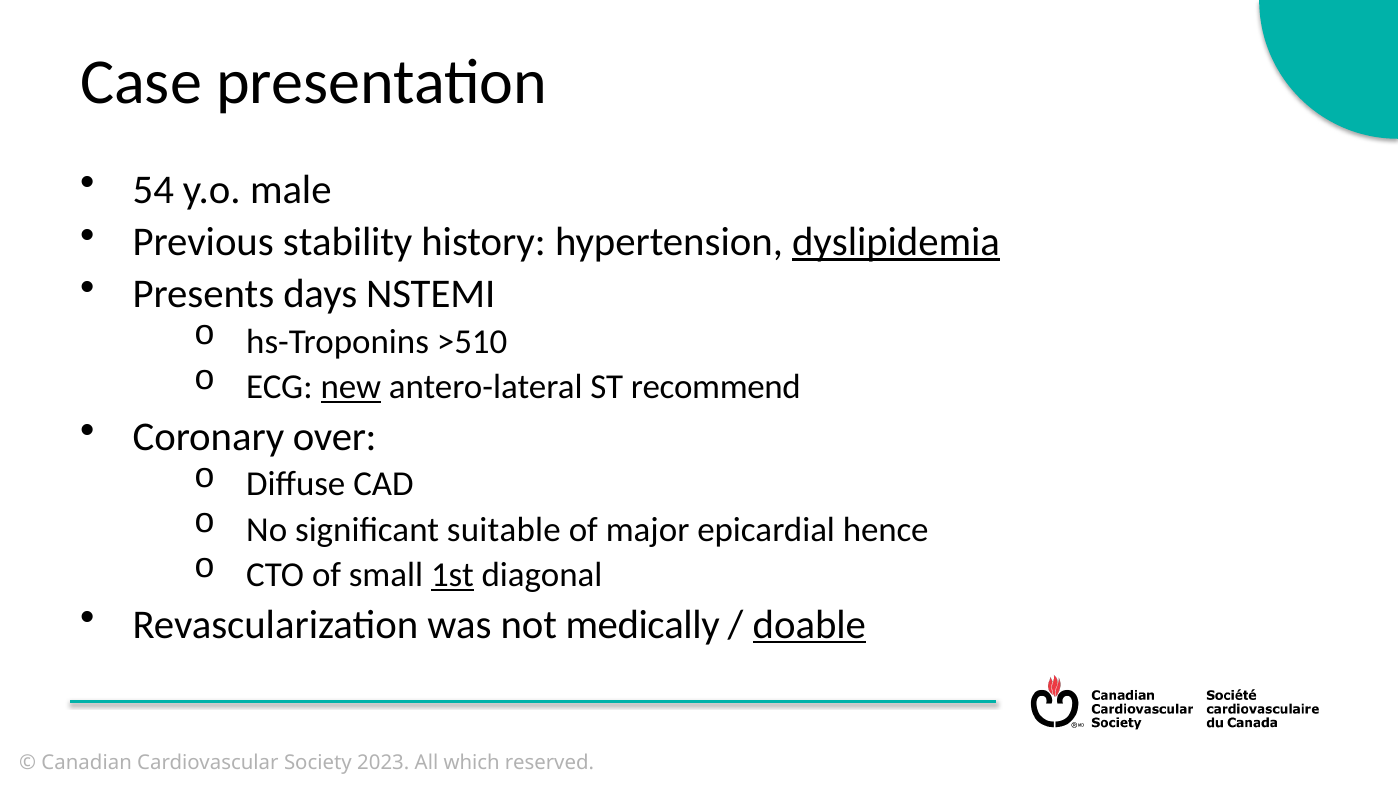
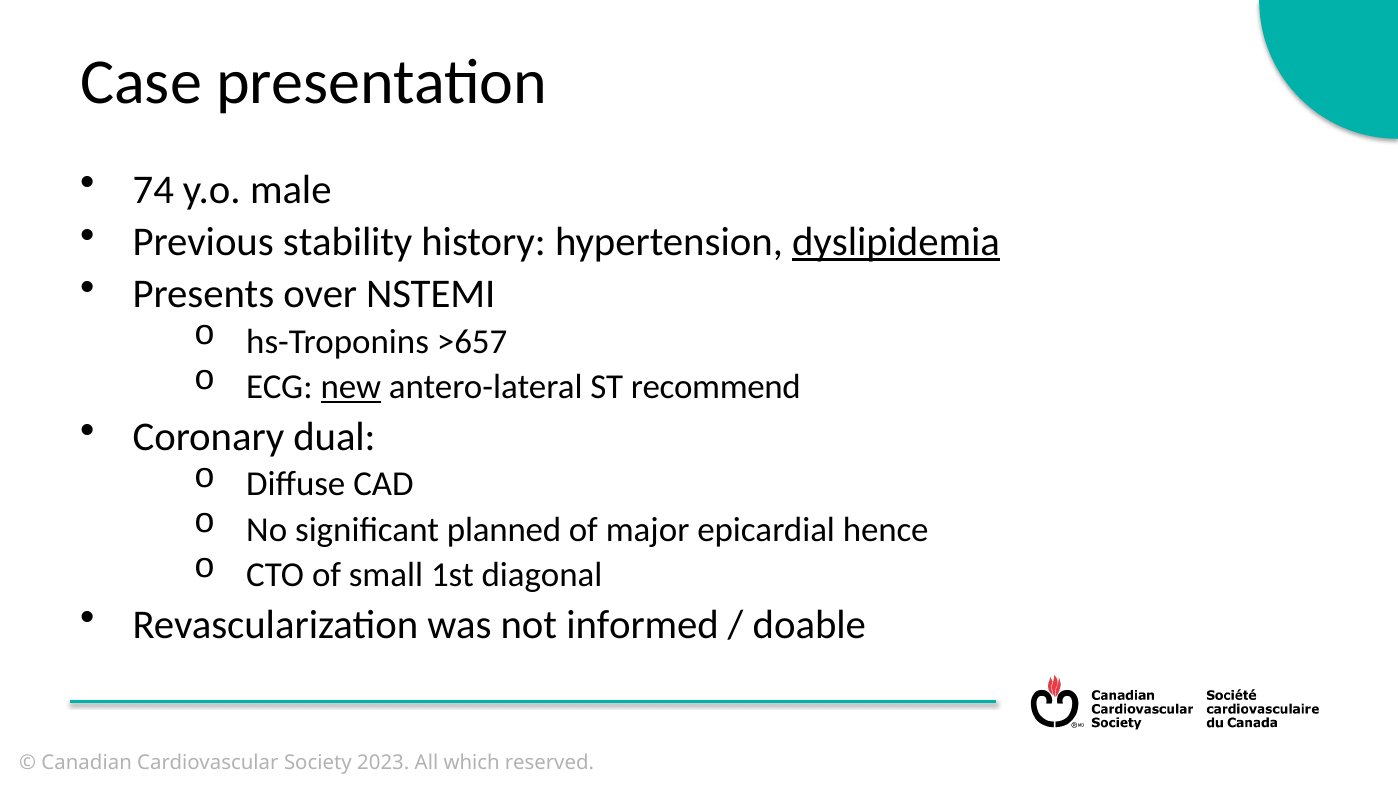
54: 54 -> 74
days: days -> over
>510: >510 -> >657
over: over -> dual
suitable: suitable -> planned
1st underline: present -> none
medically: medically -> informed
doable underline: present -> none
